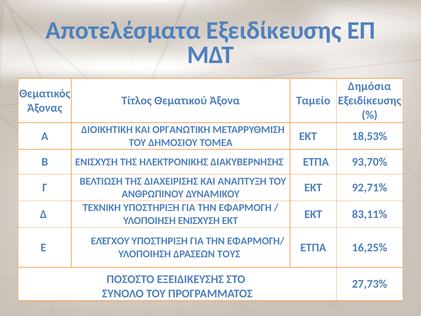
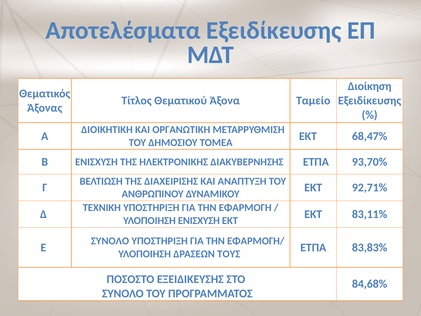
Δημόσια: Δημόσια -> Διοίκηση
18,53%: 18,53% -> 68,47%
ΕΛΈΓΧΟΥ at (110, 241): ΕΛΈΓΧΟΥ -> ΣΥΝΟΛΟ
16,25%: 16,25% -> 83,83%
27,73%: 27,73% -> 84,68%
